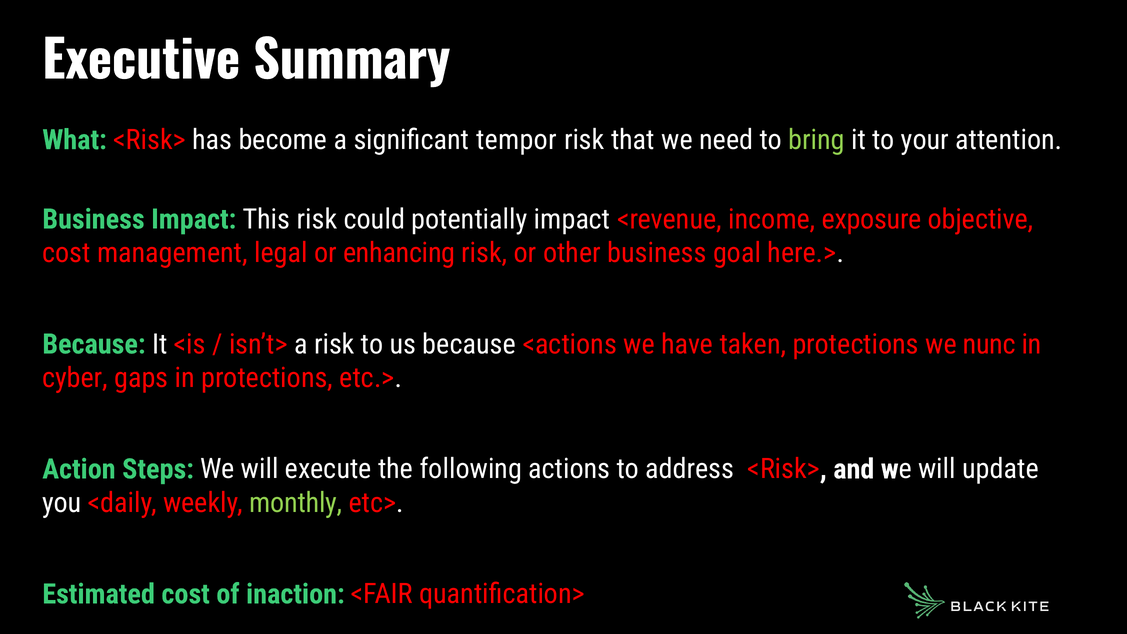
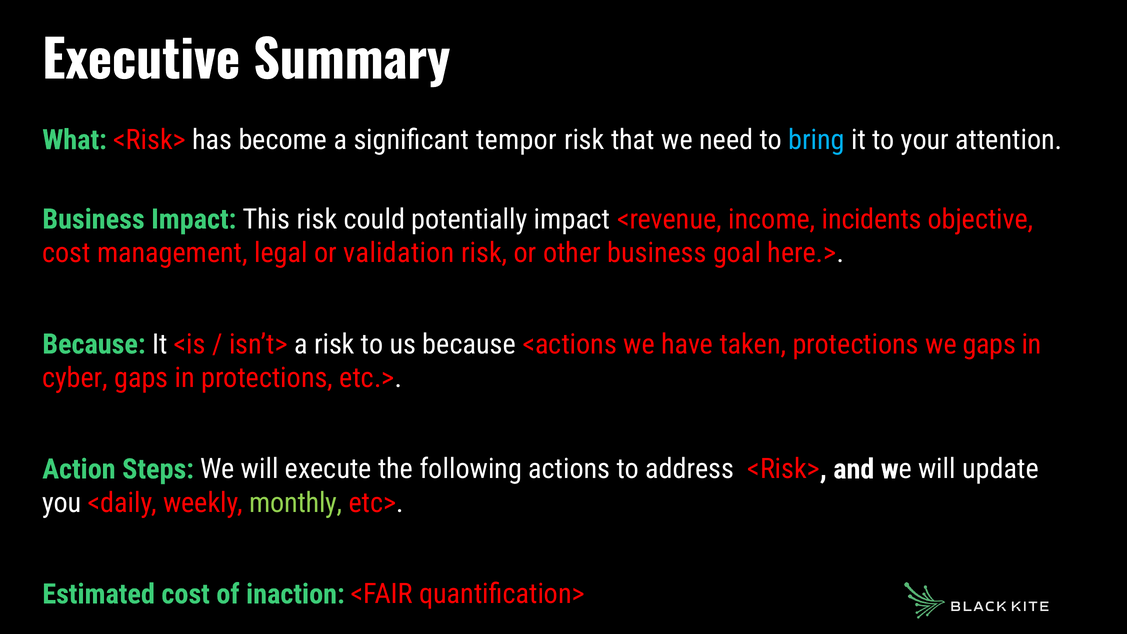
bring colour: light green -> light blue
exposure: exposure -> incidents
enhancing: enhancing -> validation
we nunc: nunc -> gaps
